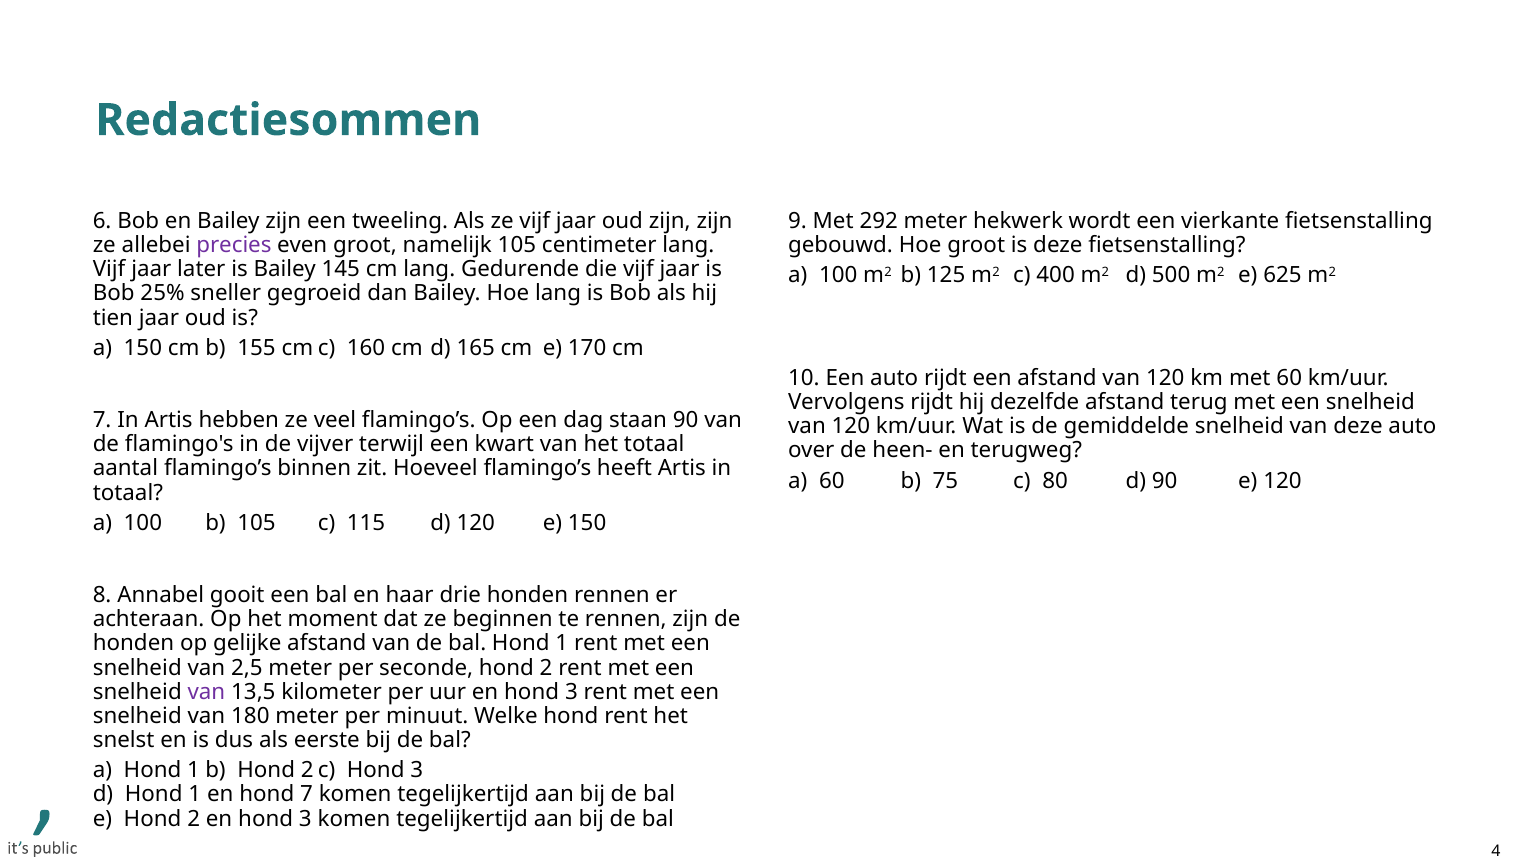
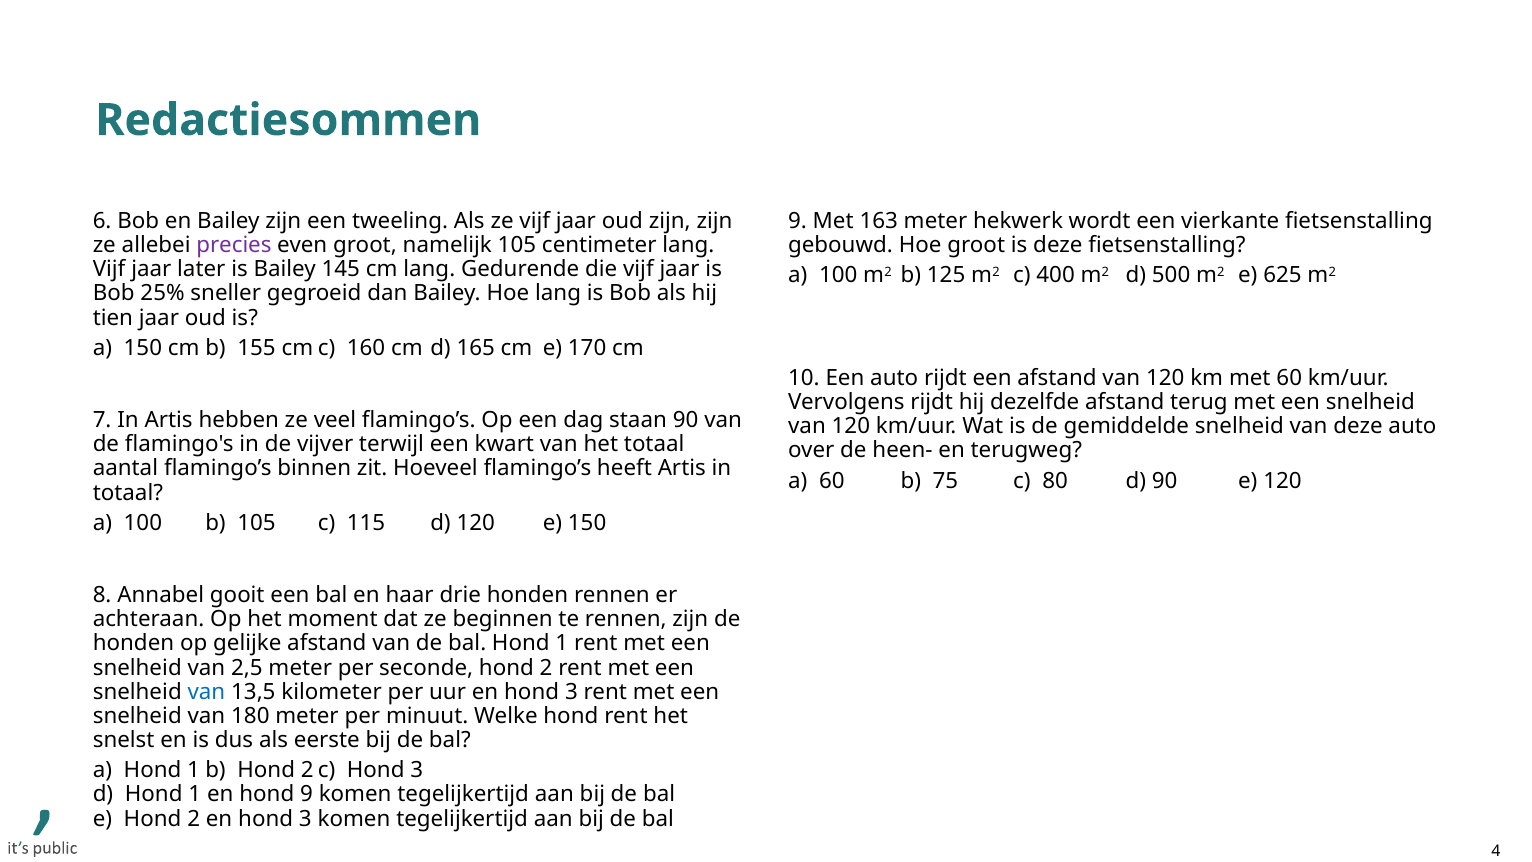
292: 292 -> 163
van at (206, 692) colour: purple -> blue
hond 7: 7 -> 9
